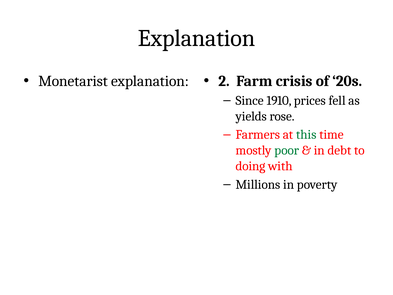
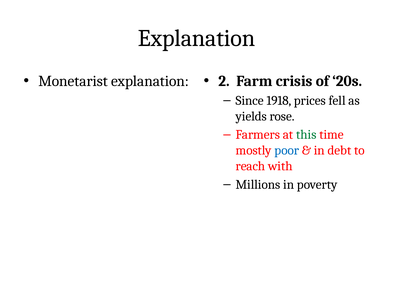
1910: 1910 -> 1918
poor colour: green -> blue
doing: doing -> reach
